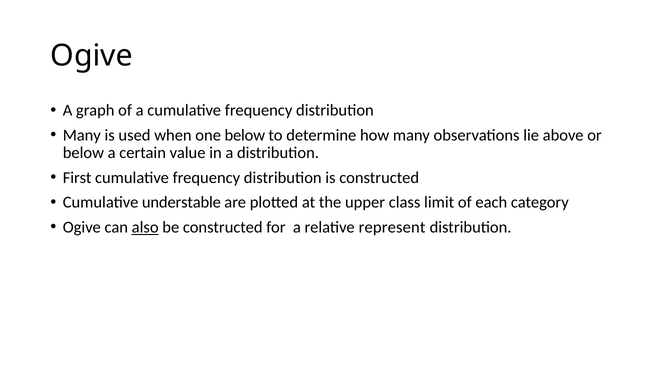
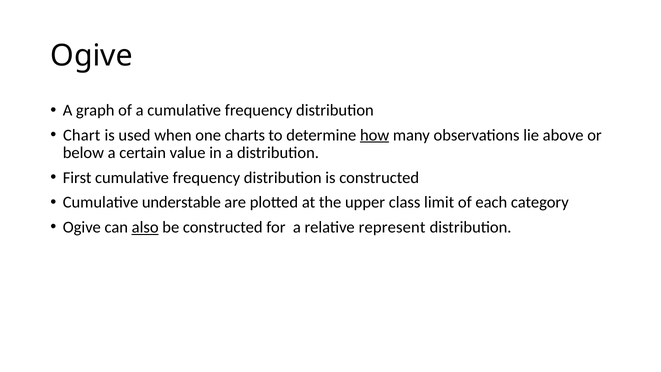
Many at (82, 135): Many -> Chart
one below: below -> charts
how underline: none -> present
